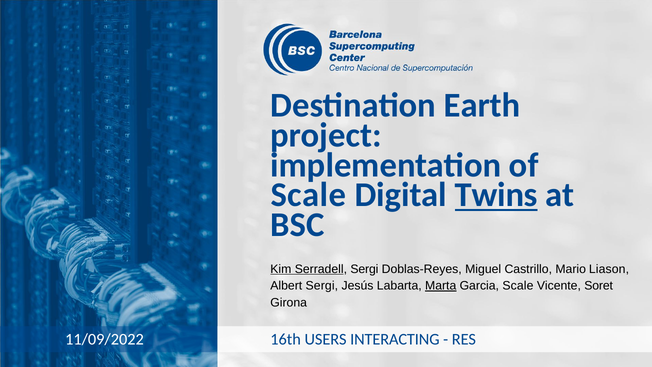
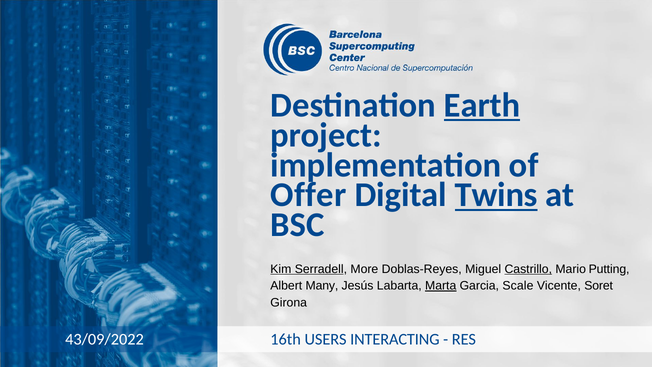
Earth underline: none -> present
Scale at (308, 195): Scale -> Offer
Serradell Sergi: Sergi -> More
Castrillo underline: none -> present
Liason: Liason -> Putting
Albert Sergi: Sergi -> Many
11/09/2022: 11/09/2022 -> 43/09/2022
